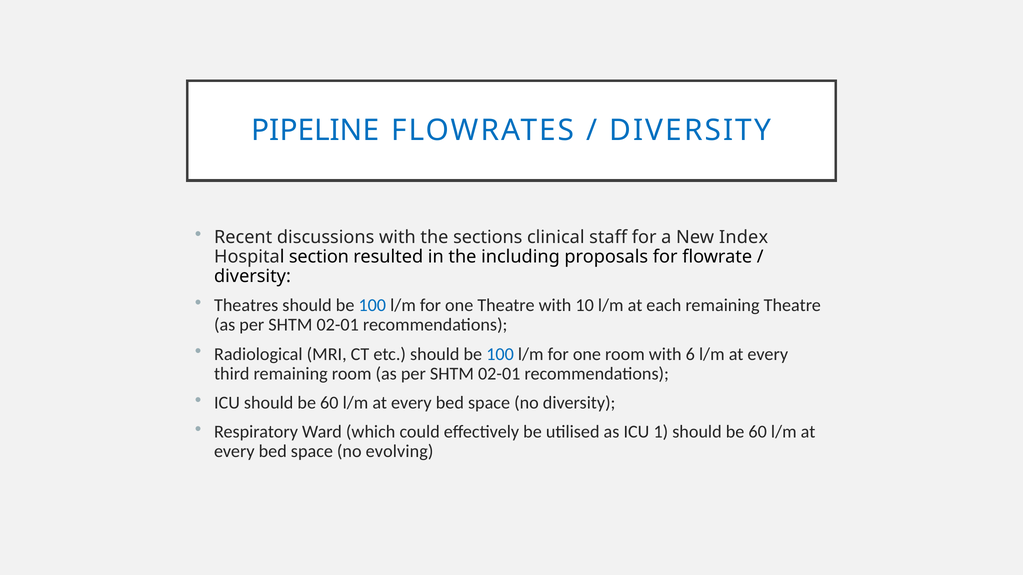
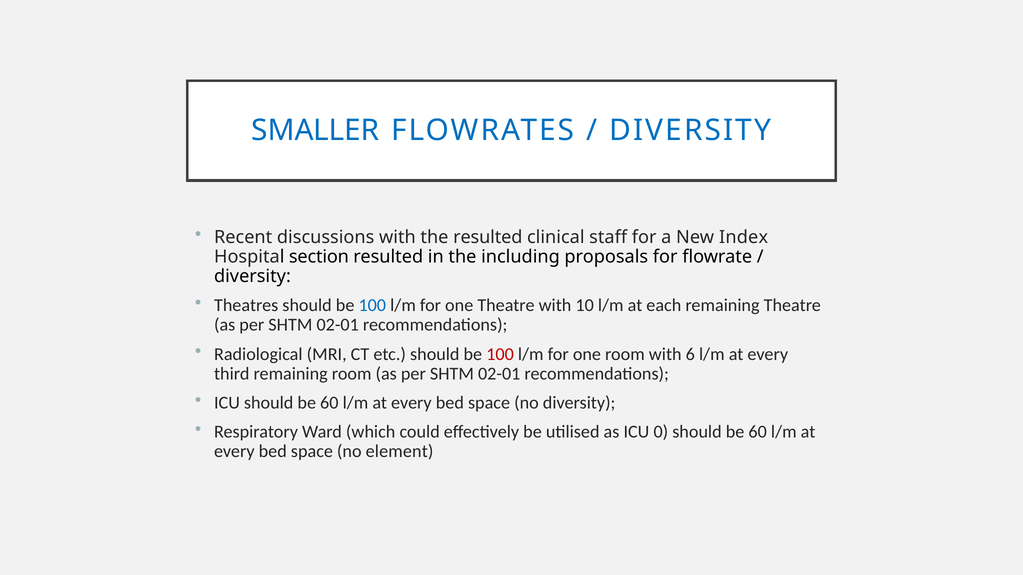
PIPELINE: PIPELINE -> SMALLER
the sections: sections -> resulted
100 at (500, 354) colour: blue -> red
1: 1 -> 0
evolving: evolving -> element
